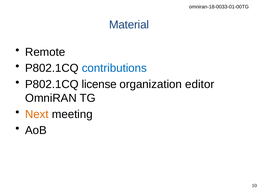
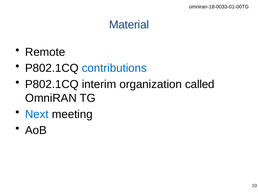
license: license -> interim
editor: editor -> called
Next colour: orange -> blue
